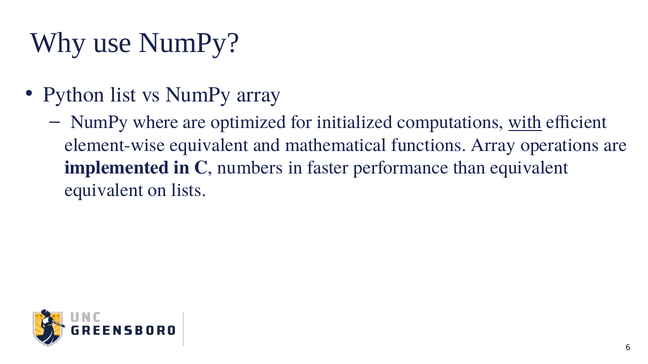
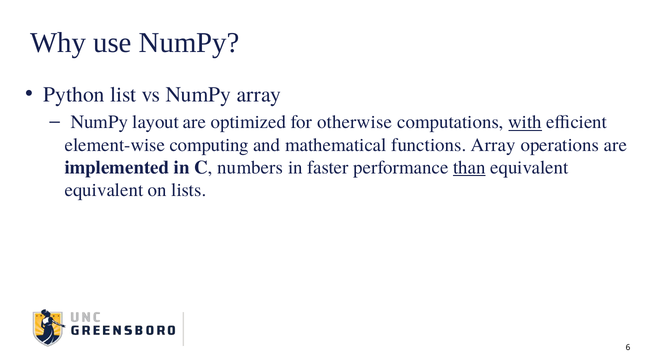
where: where -> layout
initialized: initialized -> otherwise
element-wise equivalent: equivalent -> computing
than underline: none -> present
